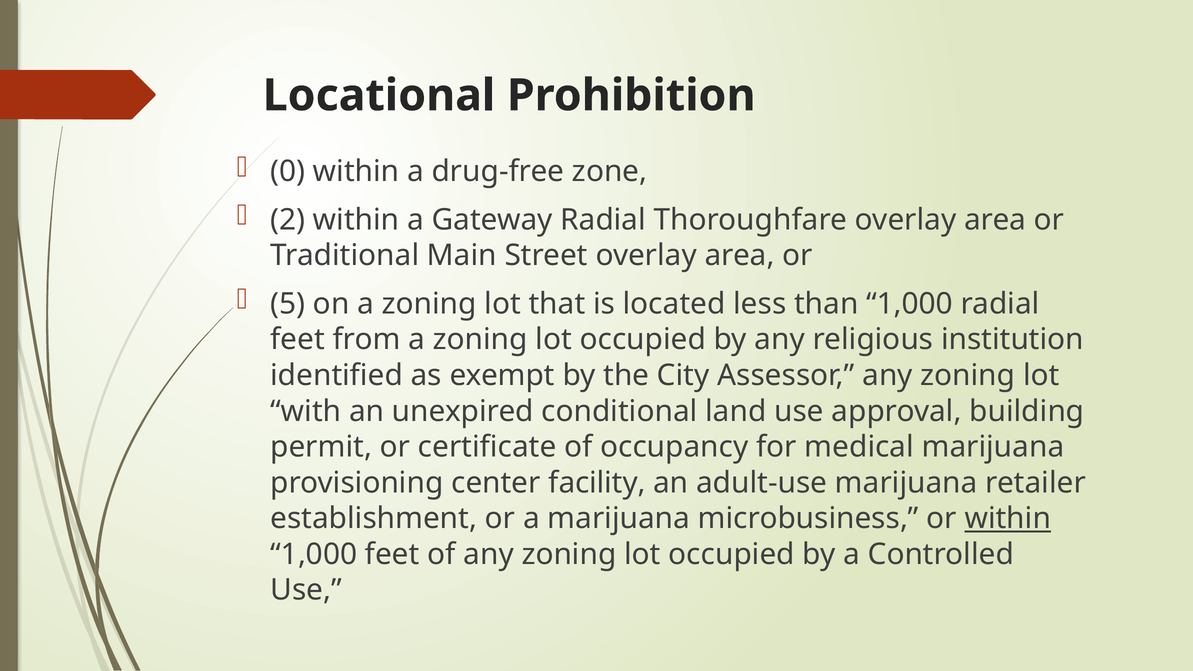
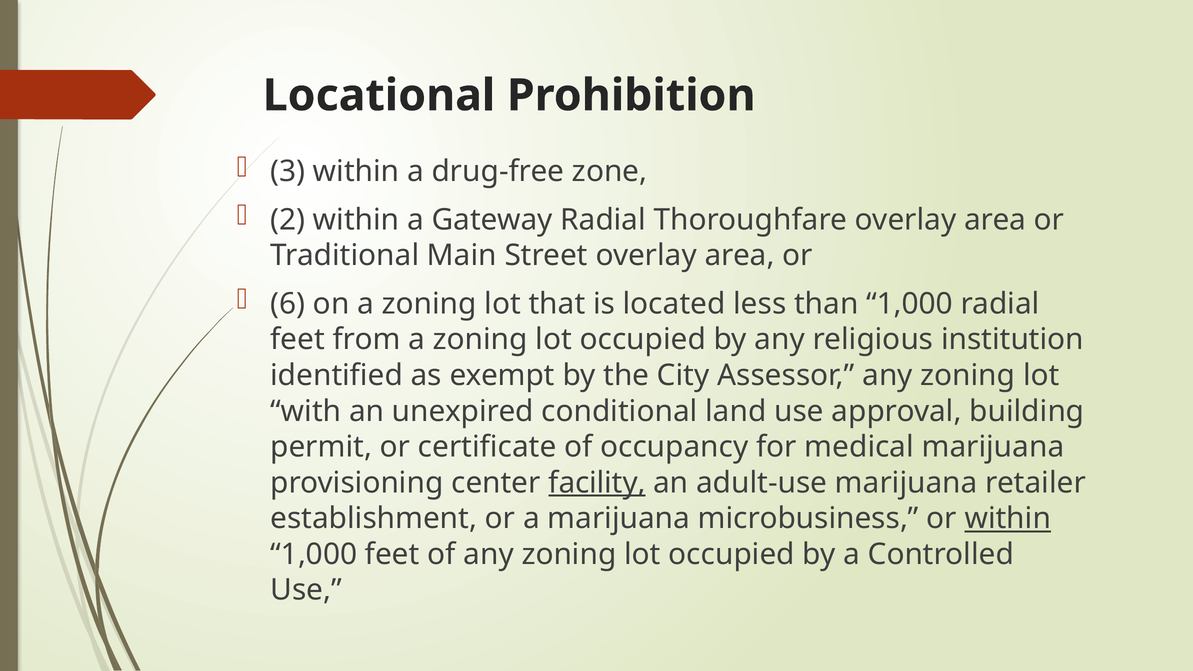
0: 0 -> 3
5: 5 -> 6
facility underline: none -> present
